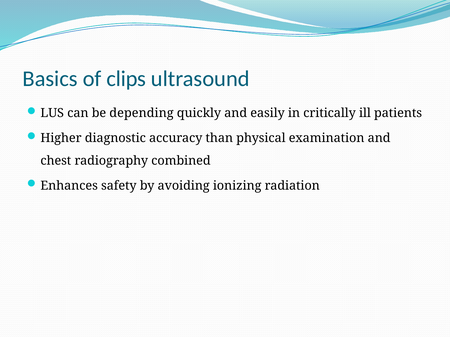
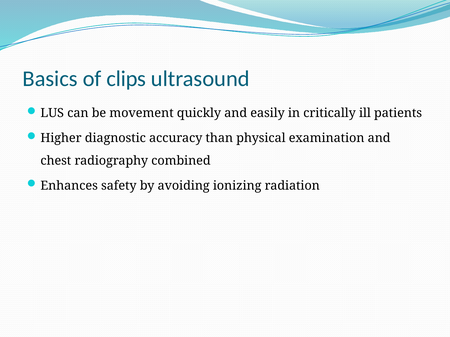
depending: depending -> movement
